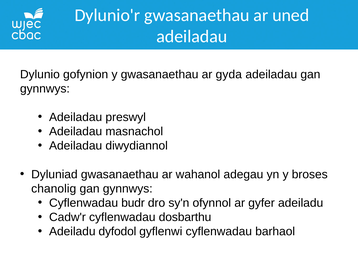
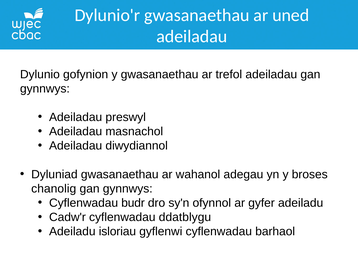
gyda: gyda -> trefol
dosbarthu: dosbarthu -> ddatblygu
dyfodol: dyfodol -> isloriau
